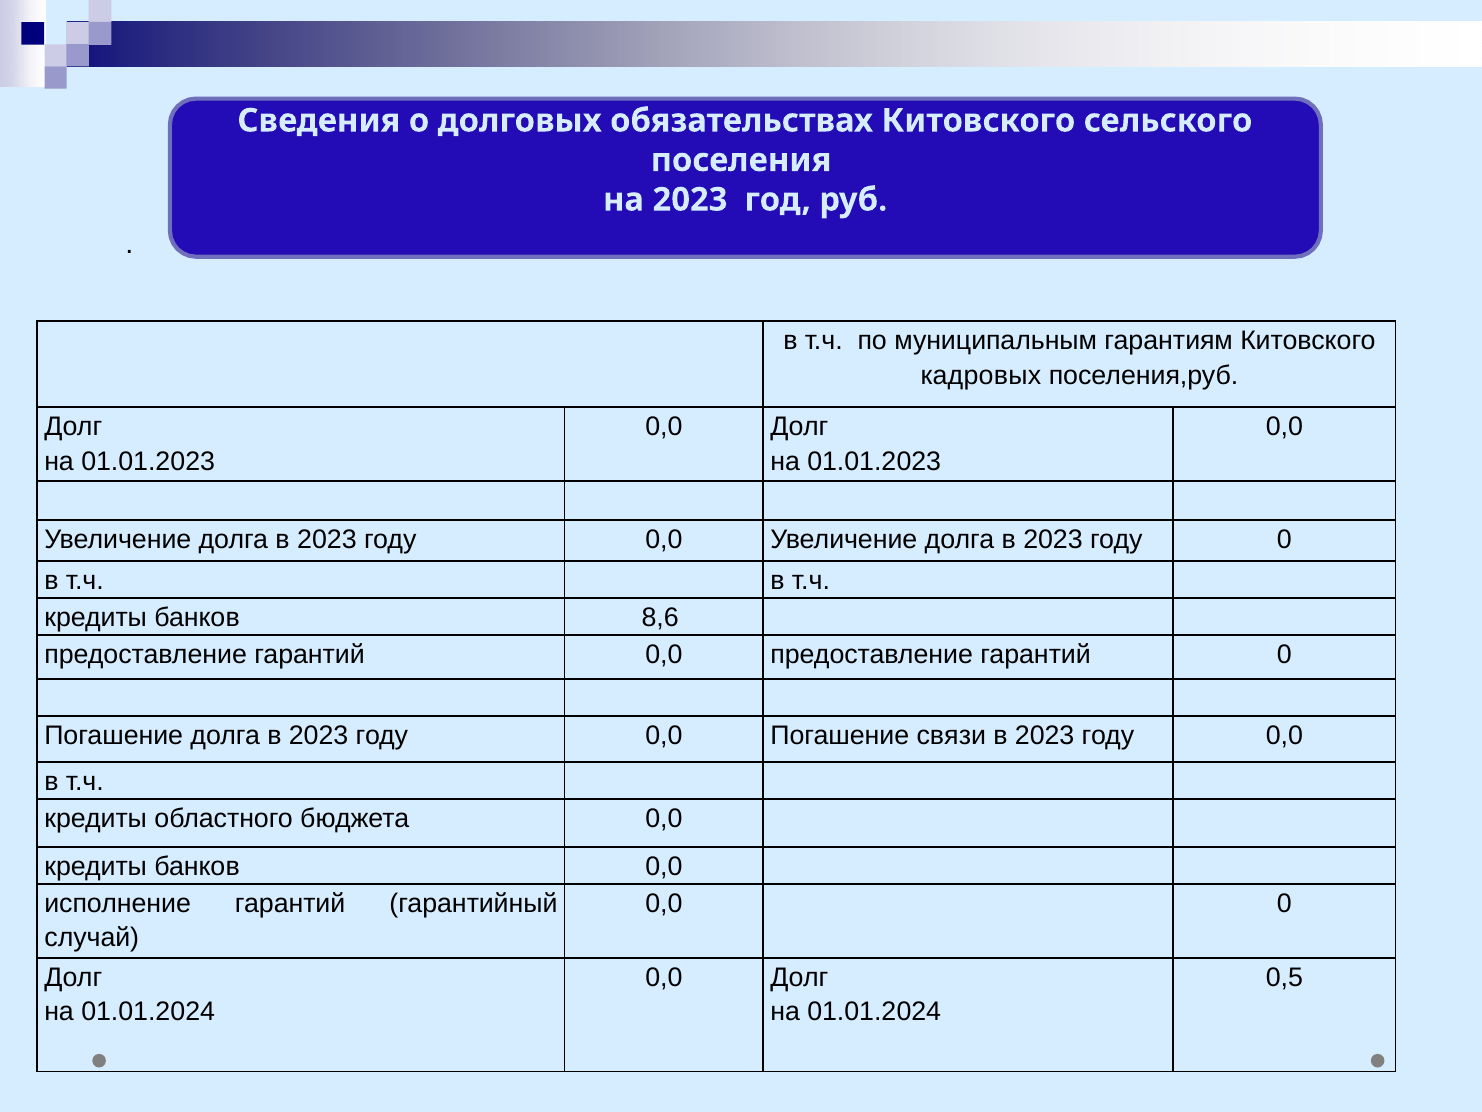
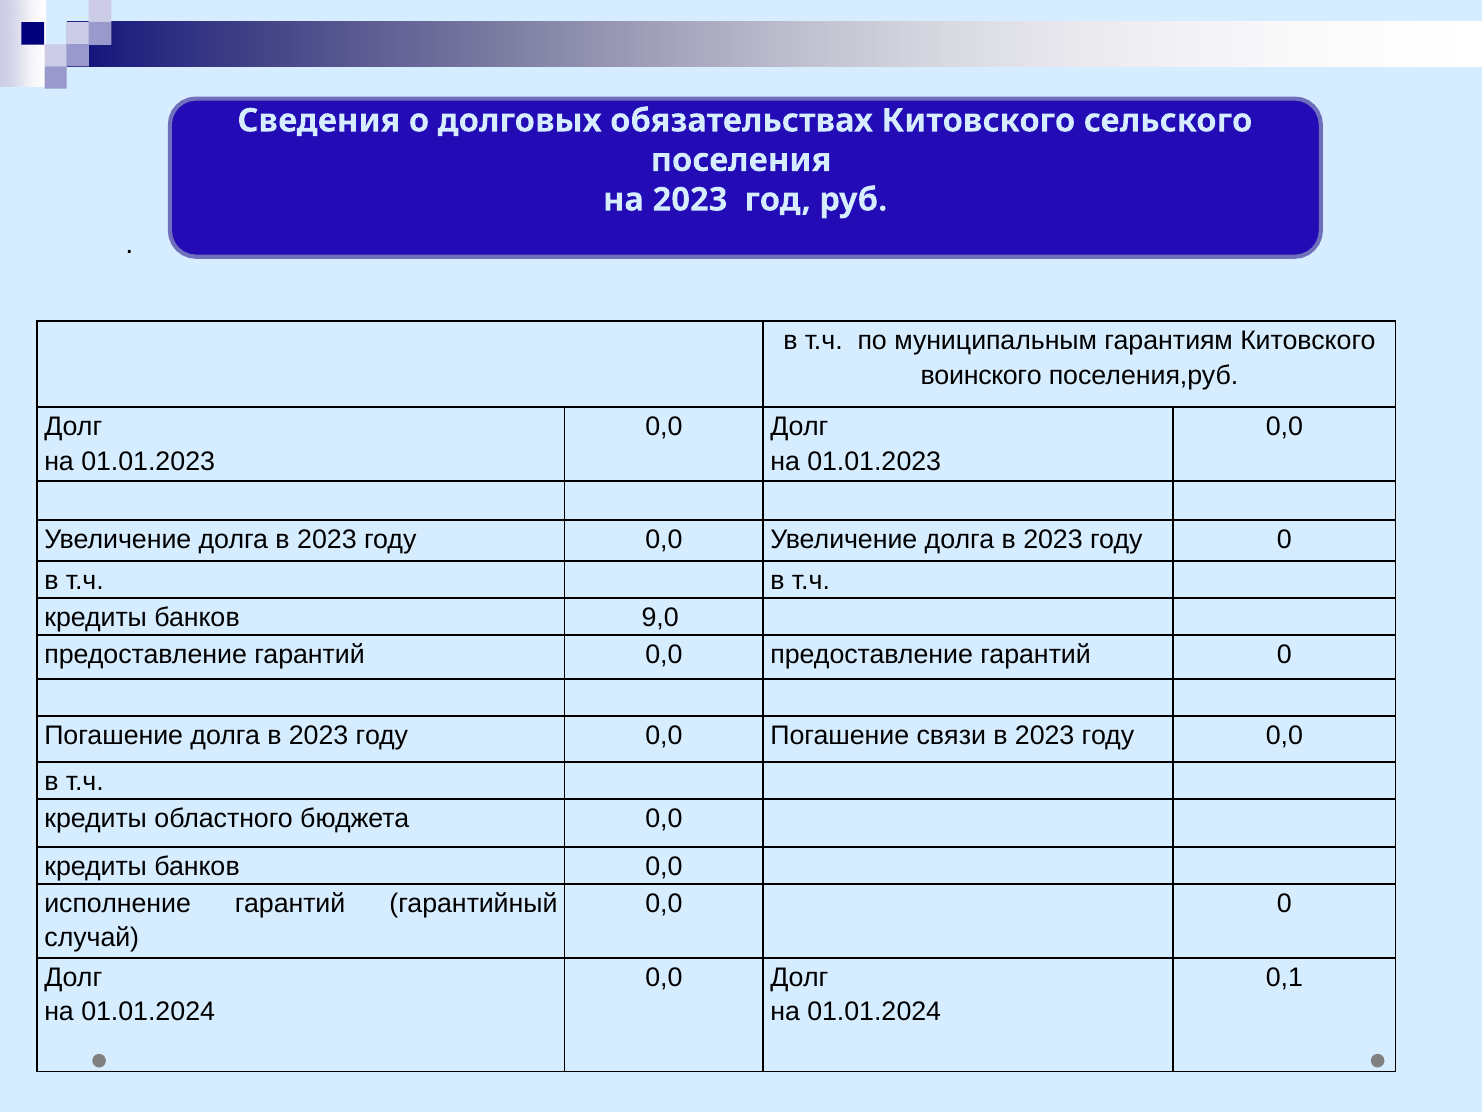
кадровых: кадровых -> воинского
8,6: 8,6 -> 9,0
0,5: 0,5 -> 0,1
